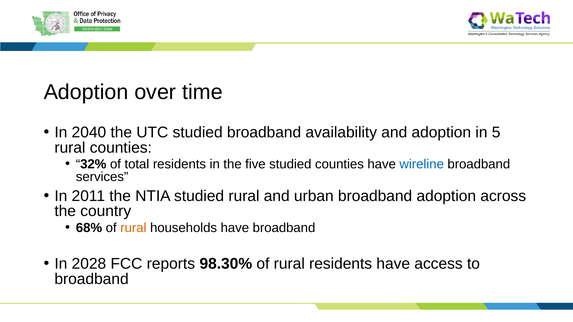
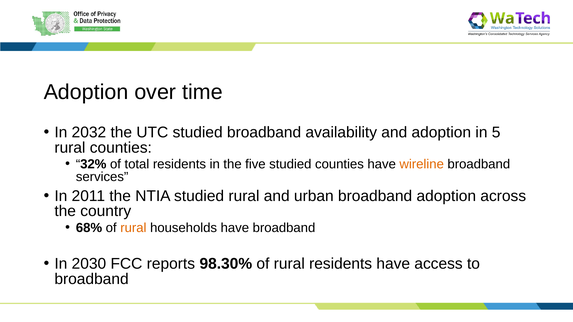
2040: 2040 -> 2032
wireline colour: blue -> orange
2028: 2028 -> 2030
